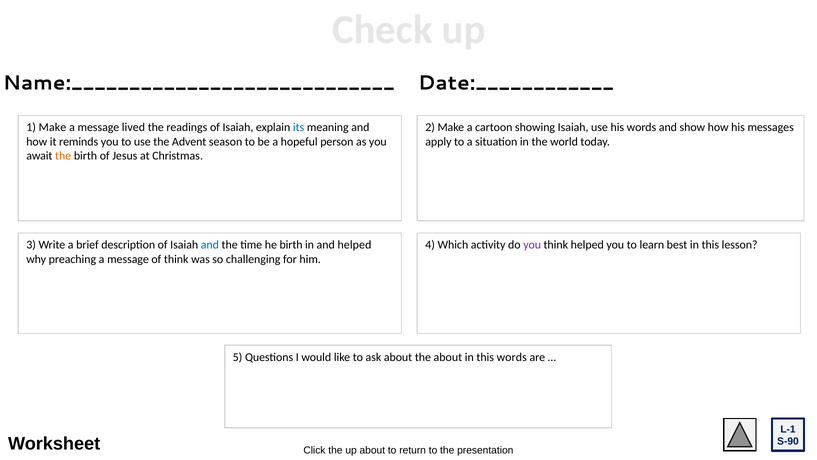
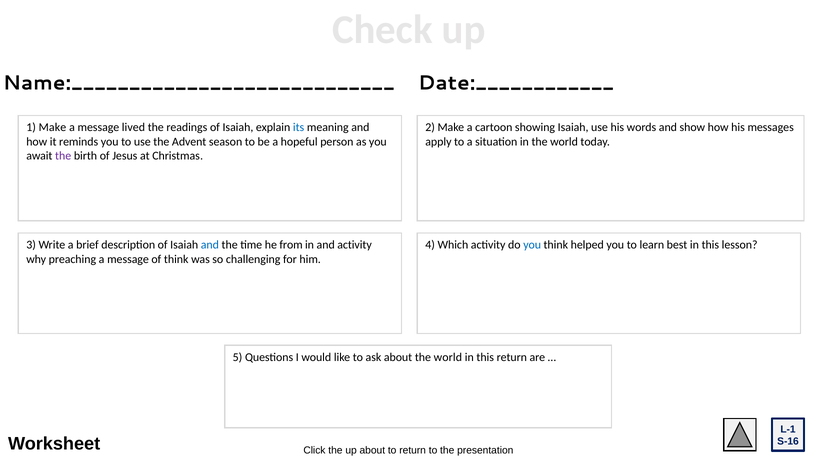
the at (63, 156) colour: orange -> purple
he birth: birth -> from
and helped: helped -> activity
you at (532, 245) colour: purple -> blue
about the about: about -> world
this words: words -> return
S-90: S-90 -> S-16
